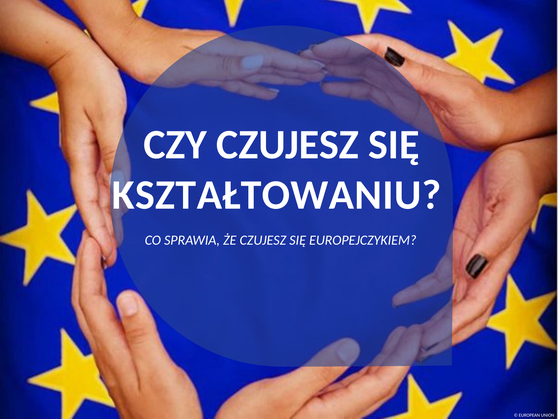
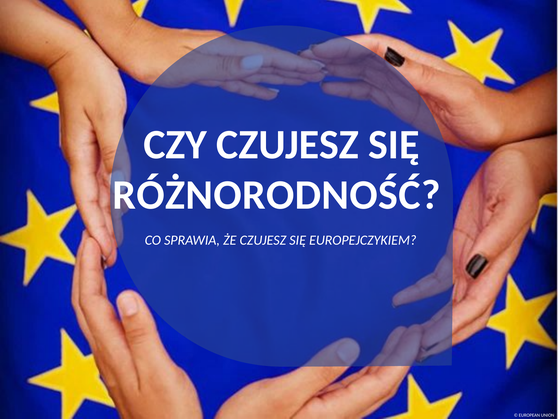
KSZTAŁTOWANIU: KSZTAŁTOWANIU -> RÓŻNORODNOŚĆ
